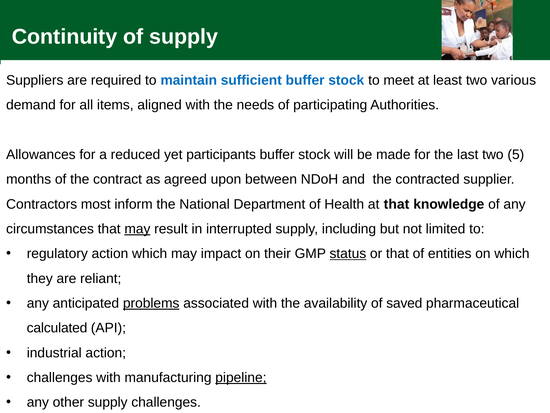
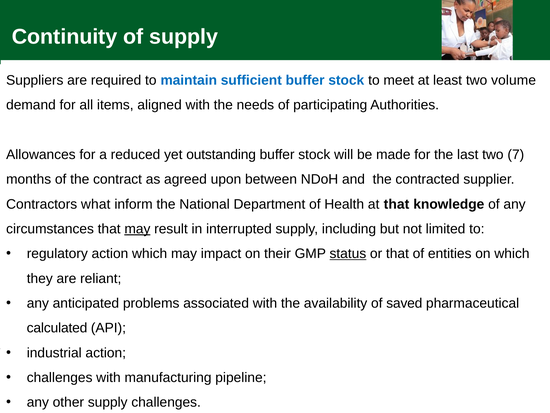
various: various -> volume
participants: participants -> outstanding
5: 5 -> 7
most: most -> what
problems underline: present -> none
pipeline underline: present -> none
